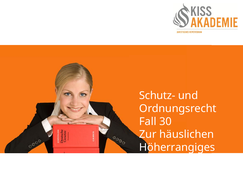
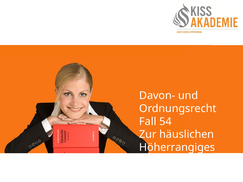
Schutz-: Schutz- -> Davon-
30: 30 -> 54
